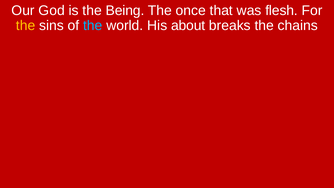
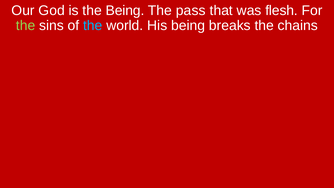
once: once -> pass
the at (26, 26) colour: yellow -> light green
His about: about -> being
